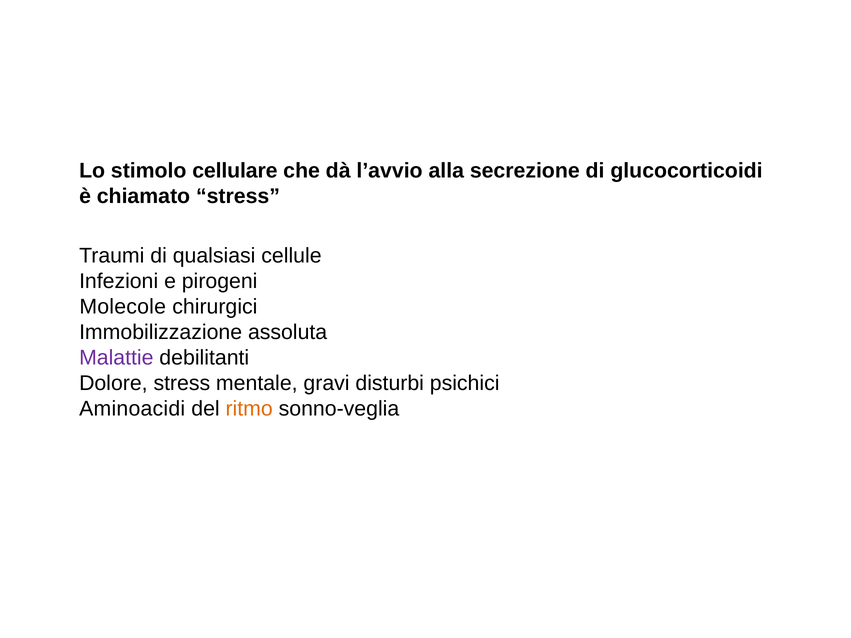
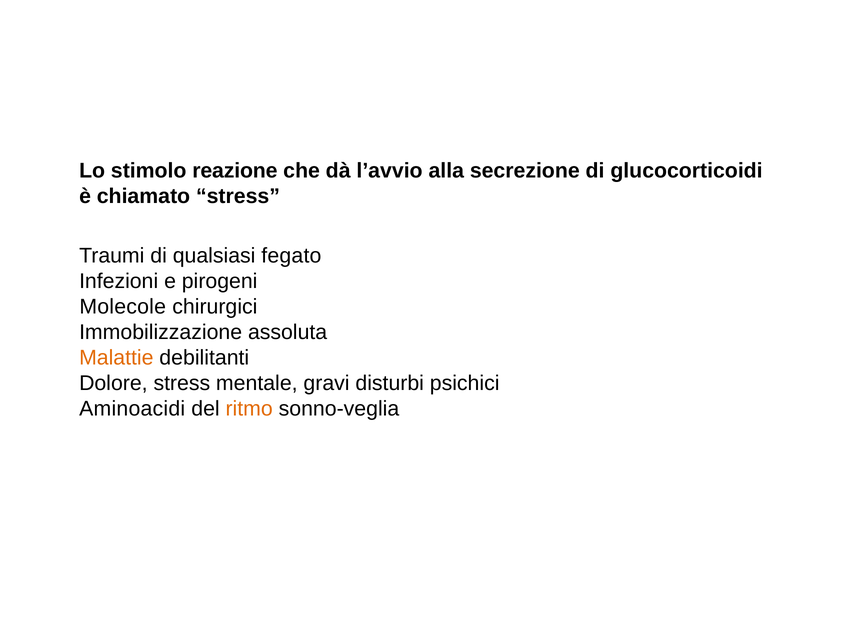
cellulare: cellulare -> reazione
cellule: cellule -> fegato
Malattie colour: purple -> orange
